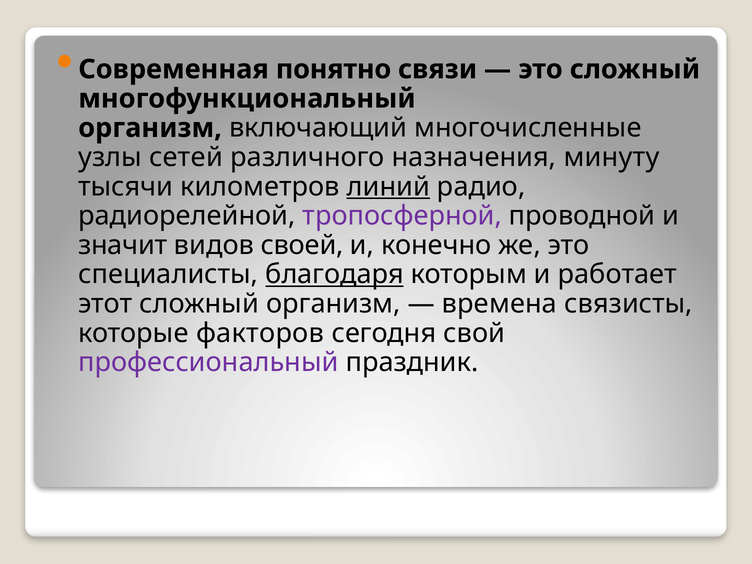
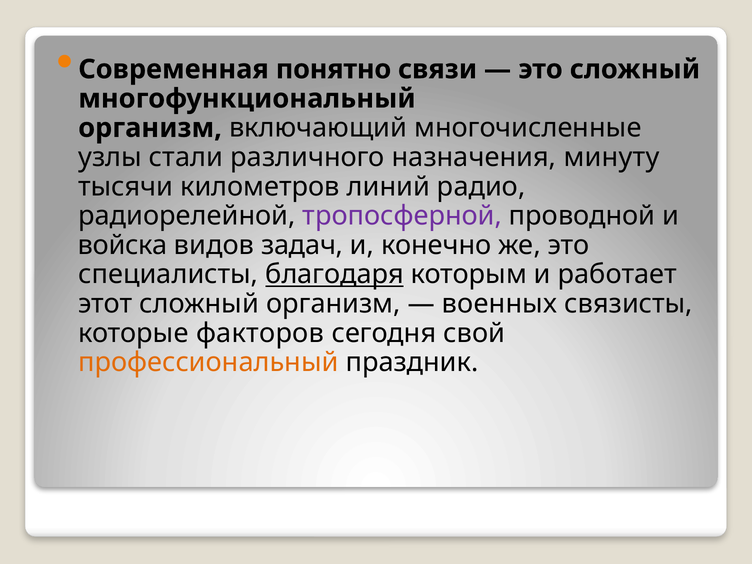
сетей: сетей -> стали
линий underline: present -> none
значит: значит -> войска
своей: своей -> задач
времена: времена -> военных
профессиональный colour: purple -> orange
